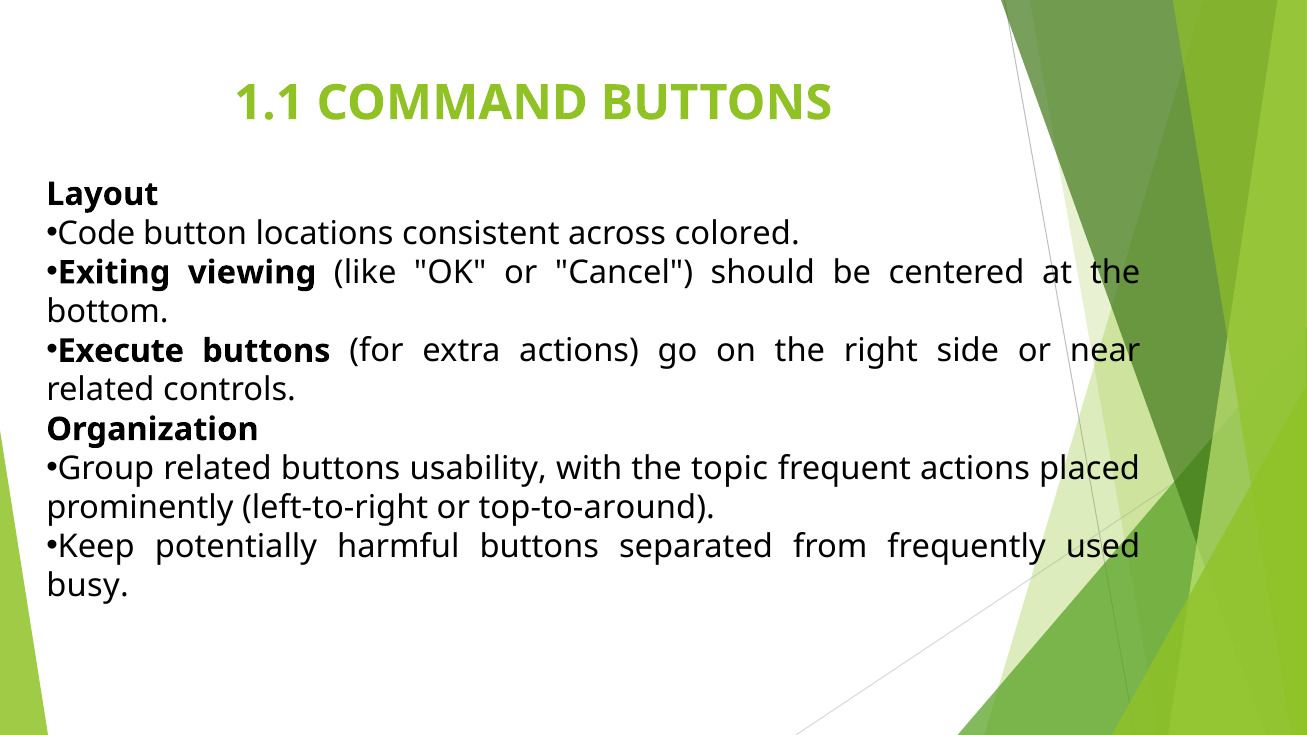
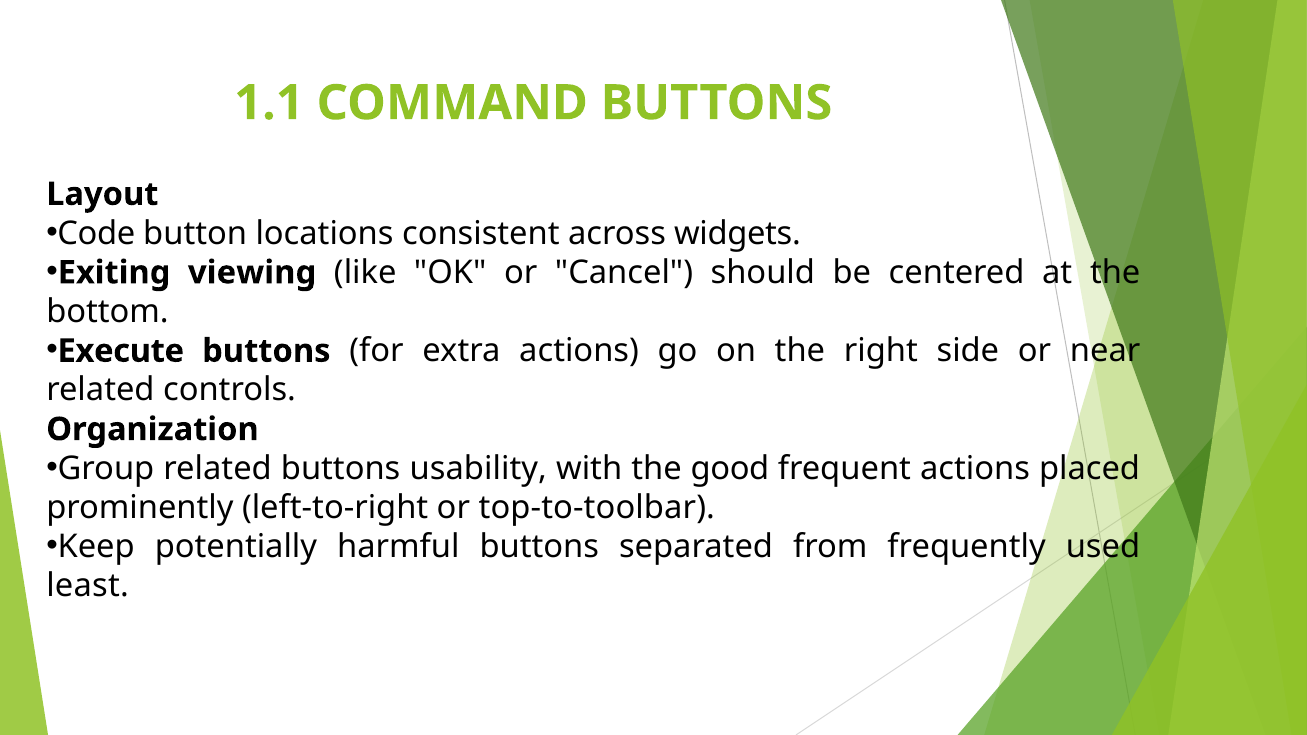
colored: colored -> widgets
topic: topic -> good
top-to-around: top-to-around -> top-to-toolbar
busy: busy -> least
